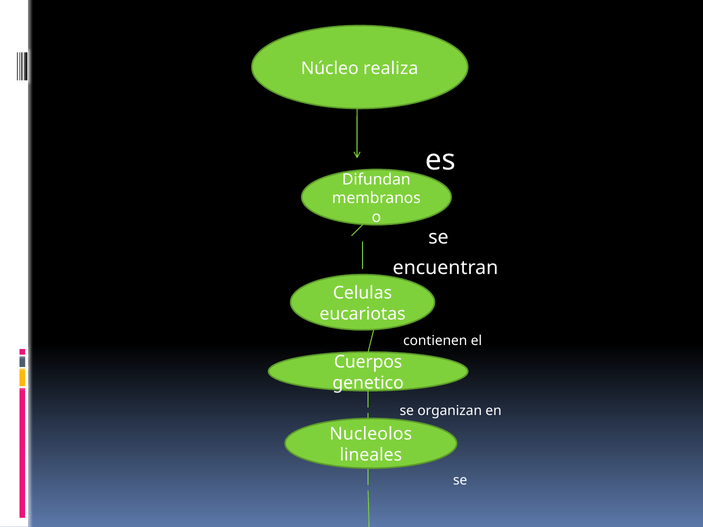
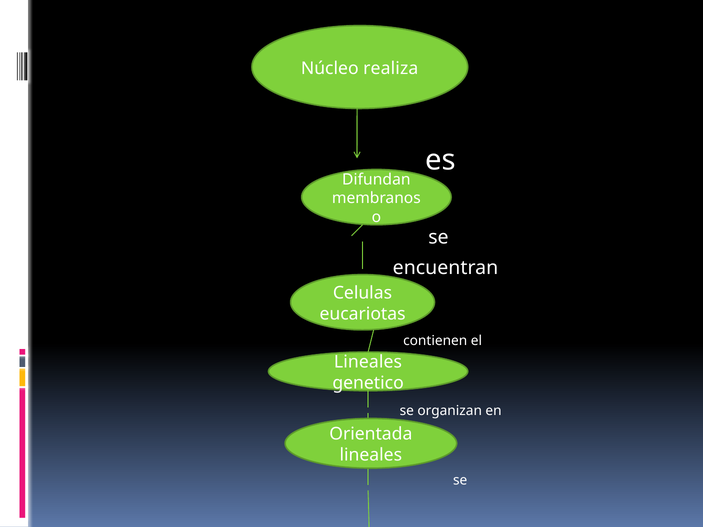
Cuerpos at (368, 362): Cuerpos -> Lineales
Nucleolos: Nucleolos -> Orientada
